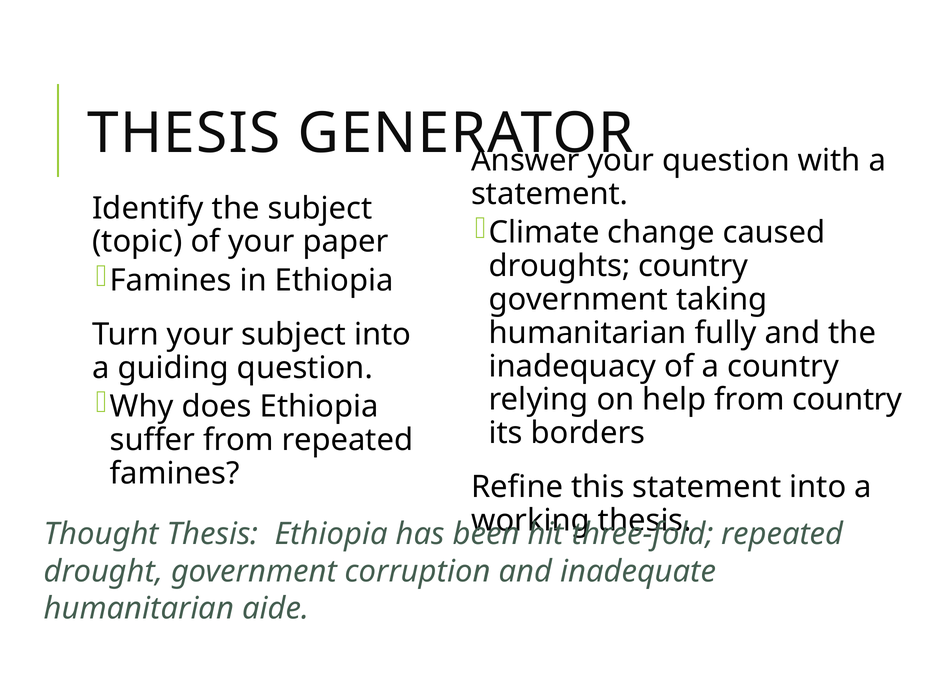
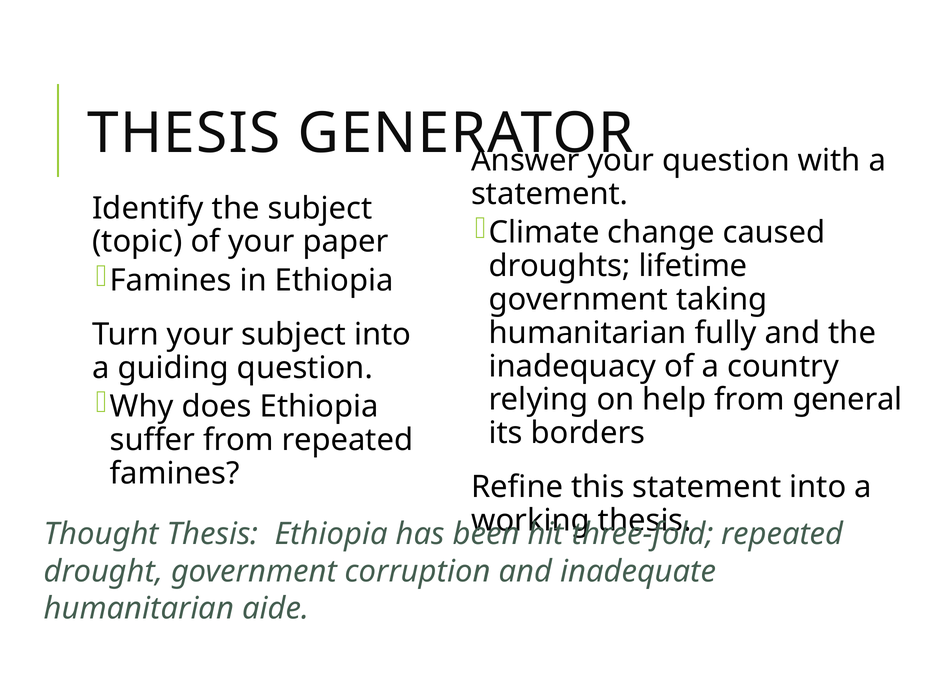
droughts country: country -> lifetime
from country: country -> general
